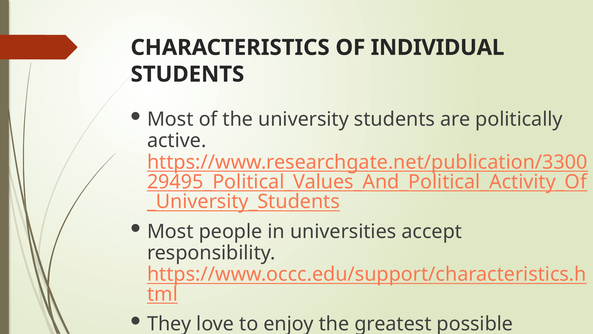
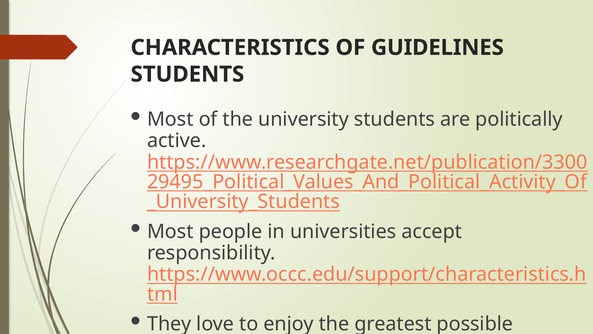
OF INDIVIDUAL: INDIVIDUAL -> GUIDELINES
